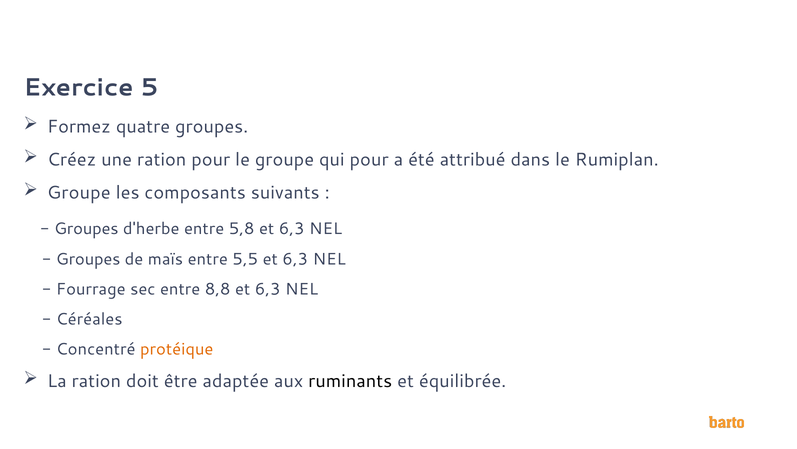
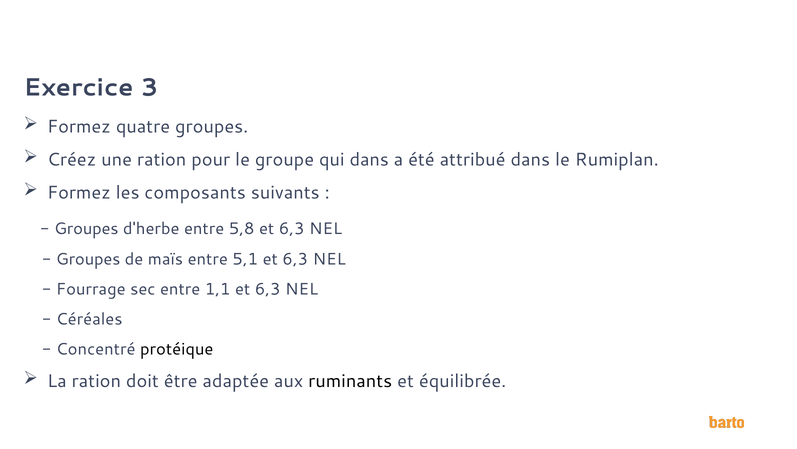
5: 5 -> 3
qui pour: pour -> dans
Groupe at (79, 192): Groupe -> Formez
5,5: 5,5 -> 5,1
8,8: 8,8 -> 1,1
protéique colour: orange -> black
